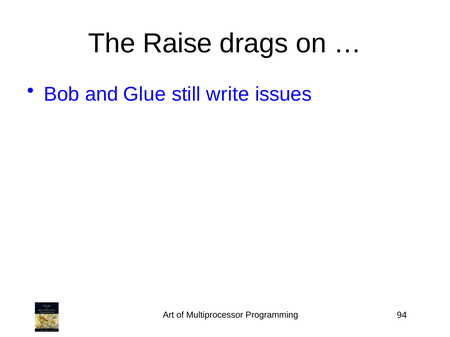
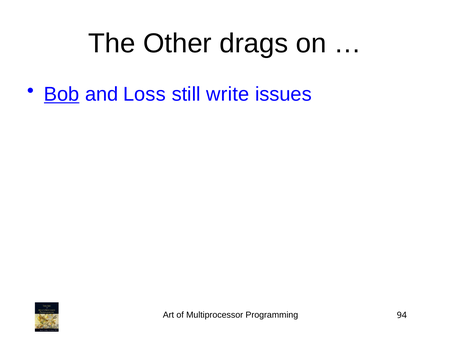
Raise: Raise -> Other
Bob underline: none -> present
Glue: Glue -> Loss
